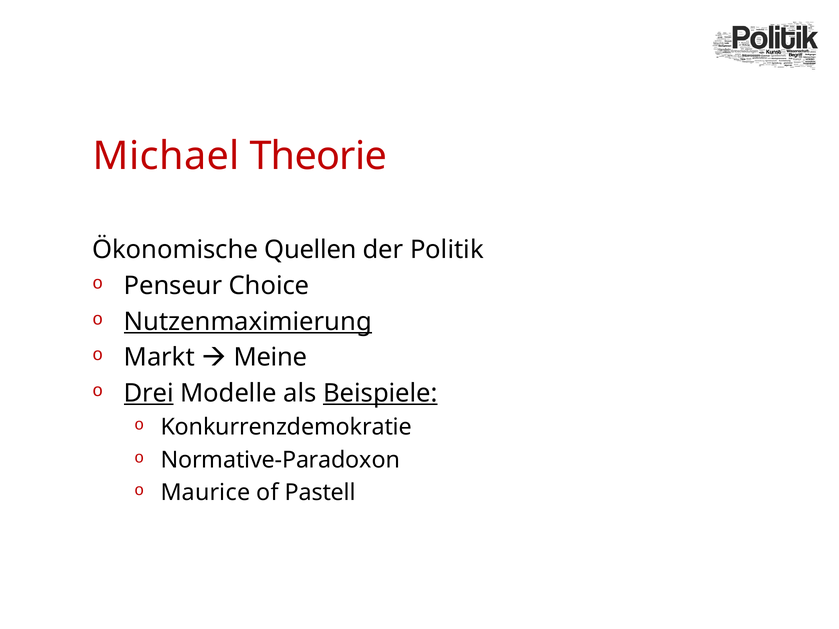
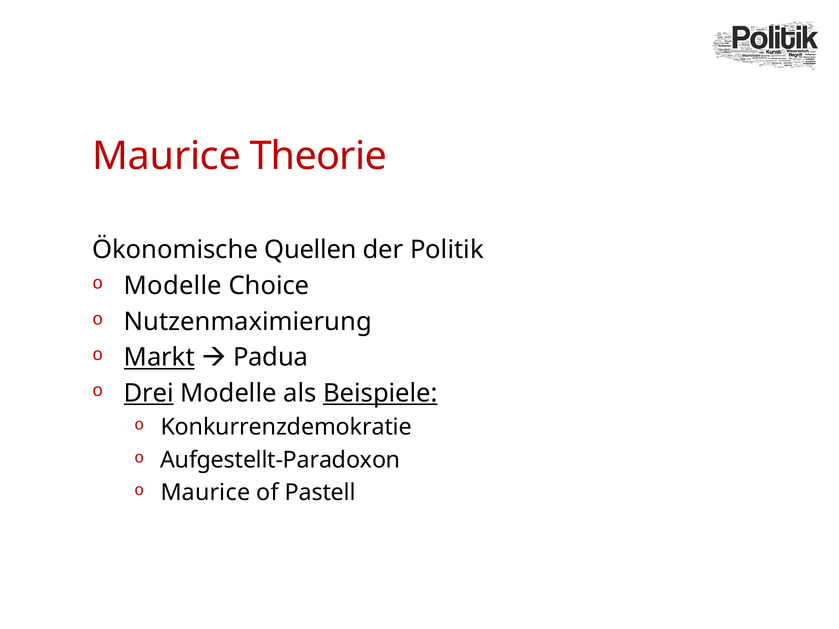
Michael at (166, 156): Michael -> Maurice
Penseur at (173, 286): Penseur -> Modelle
Nutzenmaximierung underline: present -> none
Markt underline: none -> present
Meine: Meine -> Padua
Normative-Paradoxon: Normative-Paradoxon -> Aufgestellt-Paradoxon
